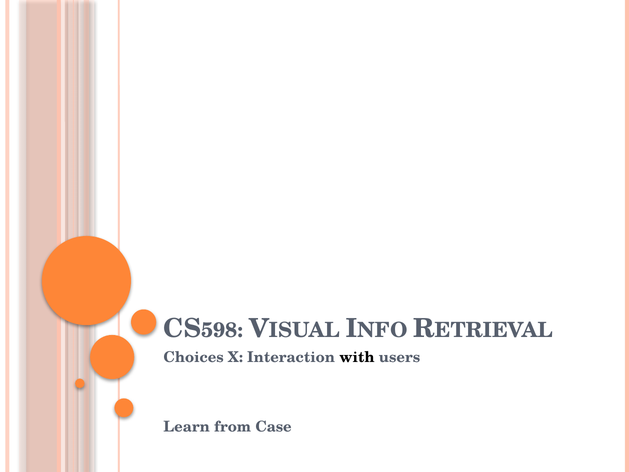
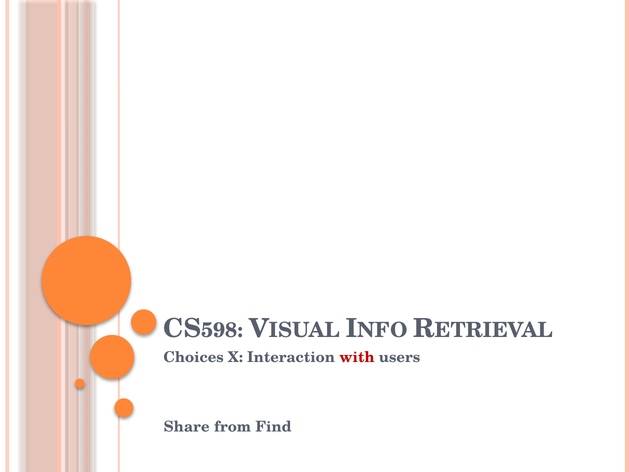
with colour: black -> red
Learn: Learn -> Share
Case: Case -> Find
